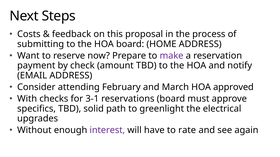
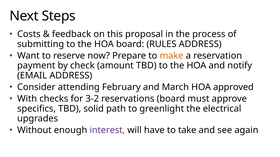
HOME: HOME -> RULES
make colour: purple -> orange
3-1: 3-1 -> 3-2
rate: rate -> take
